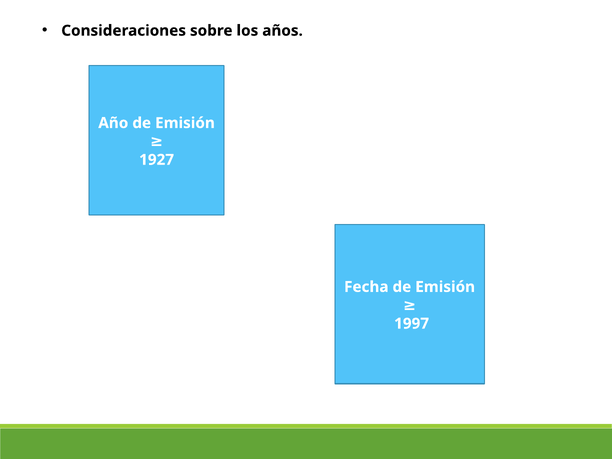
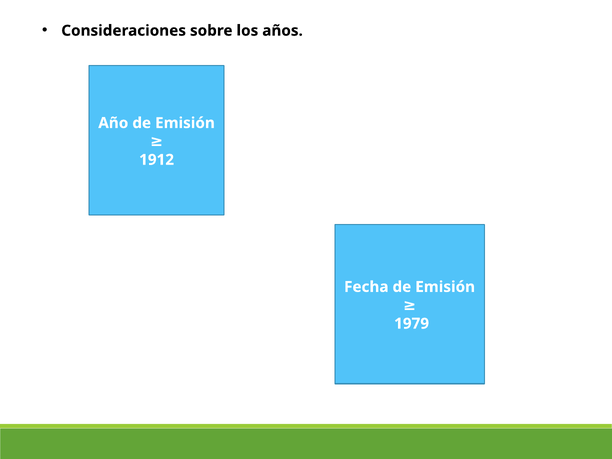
1927: 1927 -> 1912
1997: 1997 -> 1979
